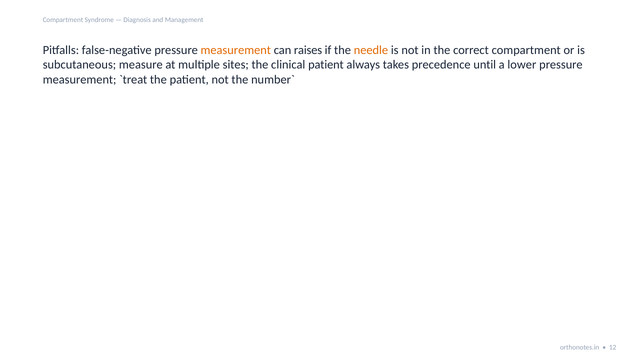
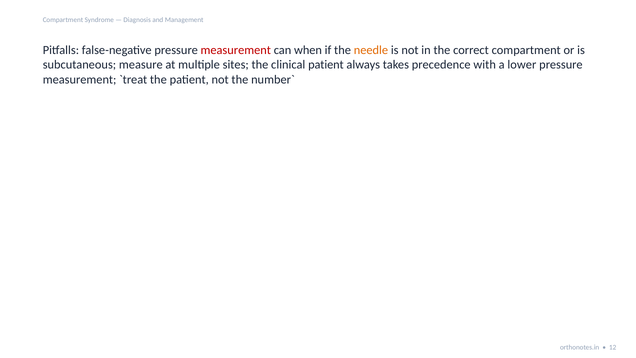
measurement at (236, 50) colour: orange -> red
raises: raises -> when
until: until -> with
